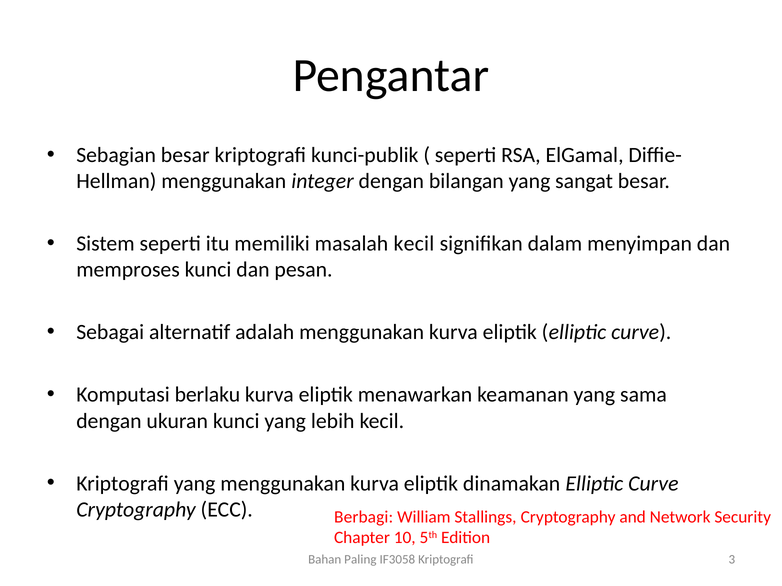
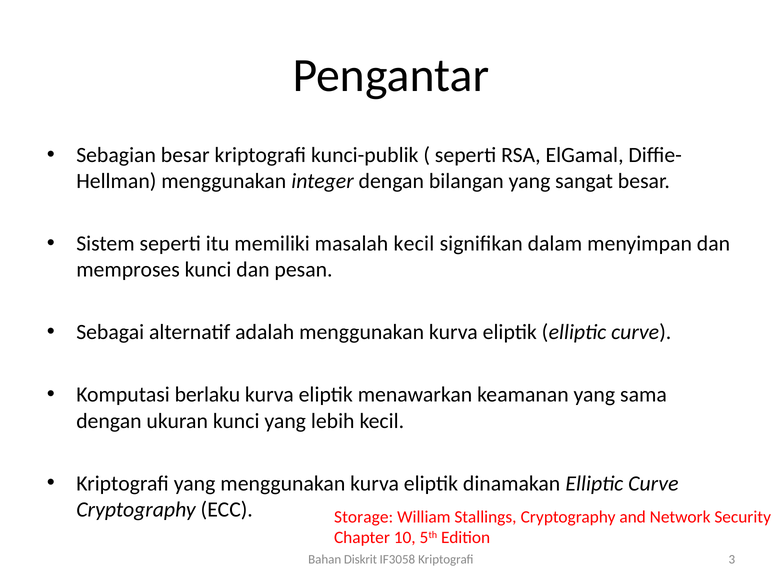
Berbagi: Berbagi -> Storage
Paling: Paling -> Diskrit
